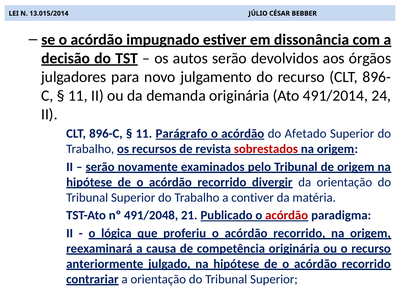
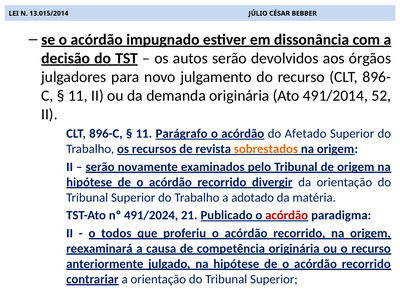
24: 24 -> 52
sobrestados colour: red -> orange
contiver: contiver -> adotado
491/2048: 491/2048 -> 491/2024
lógica: lógica -> todos
